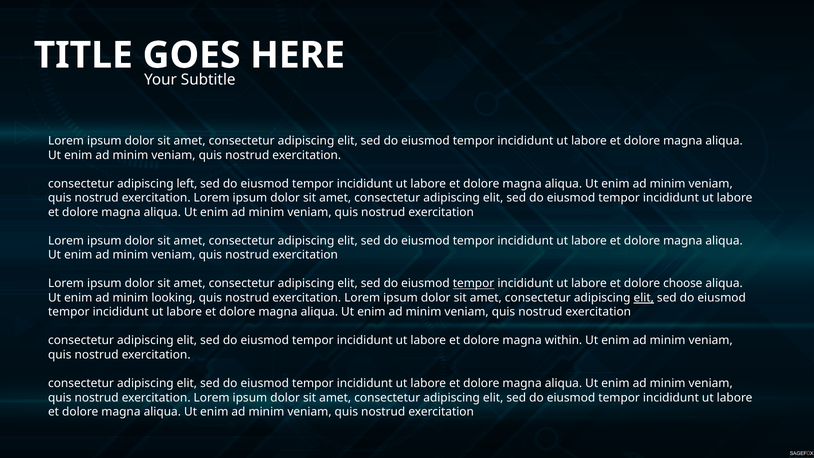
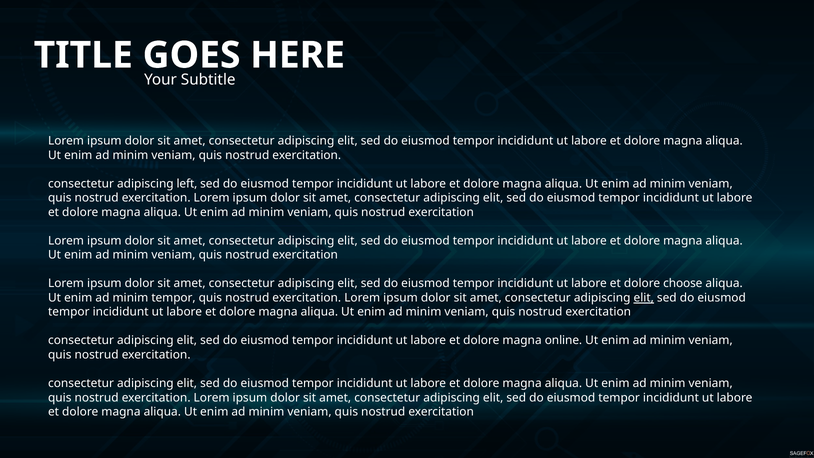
tempor at (474, 283) underline: present -> none
minim looking: looking -> tempor
within: within -> online
